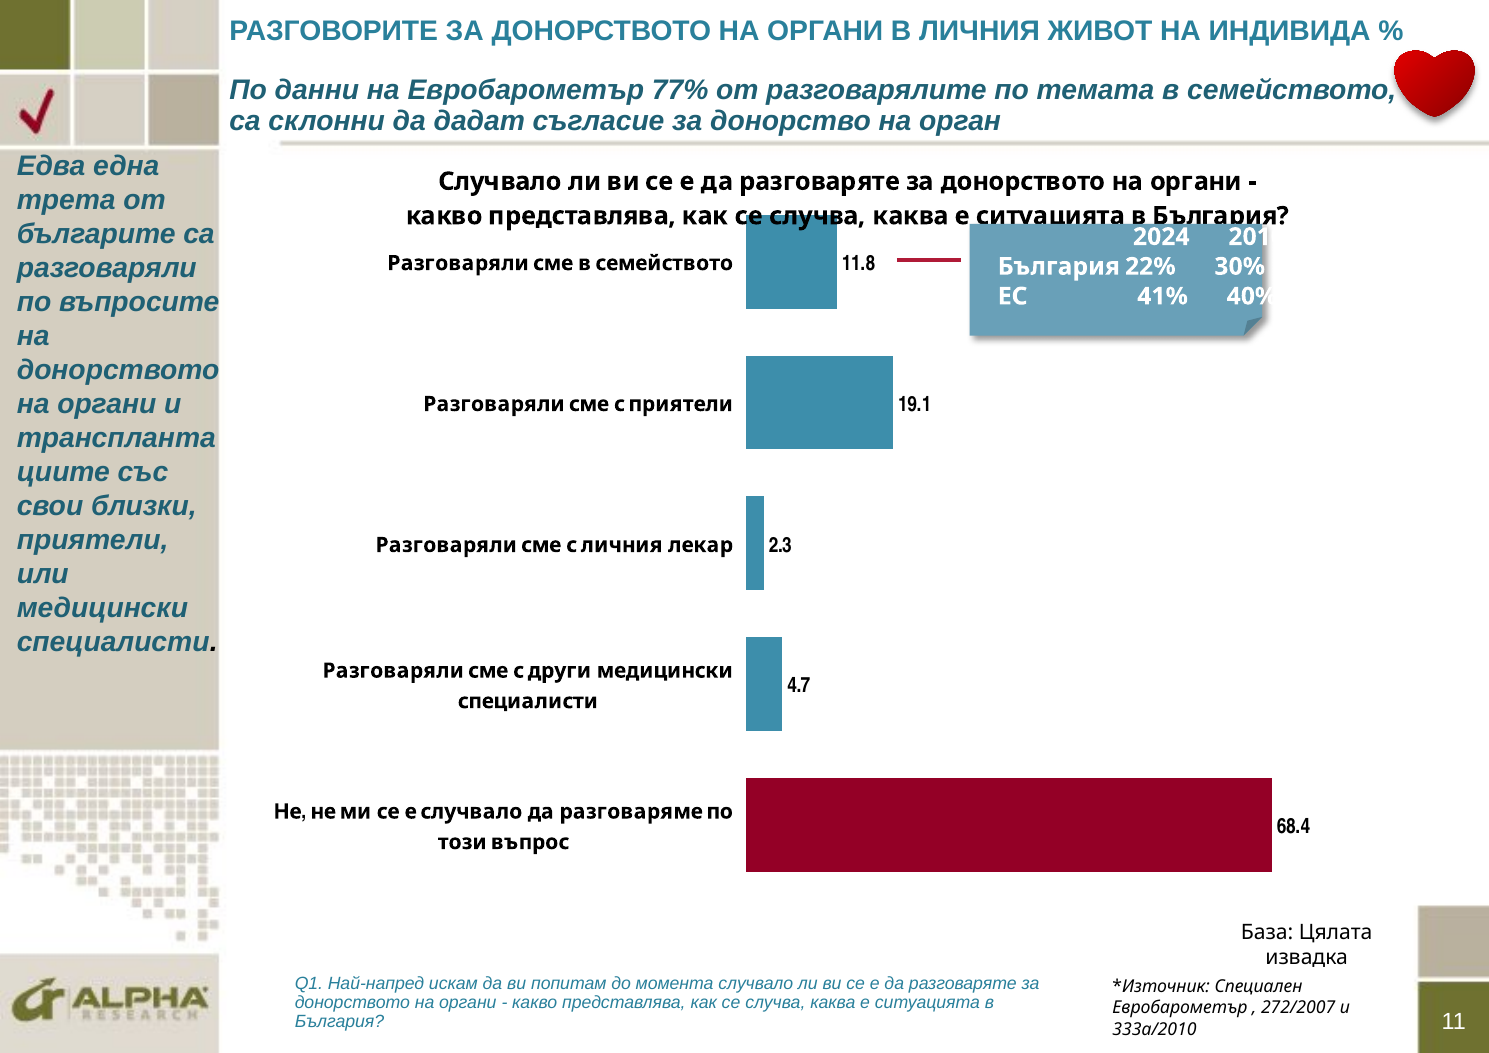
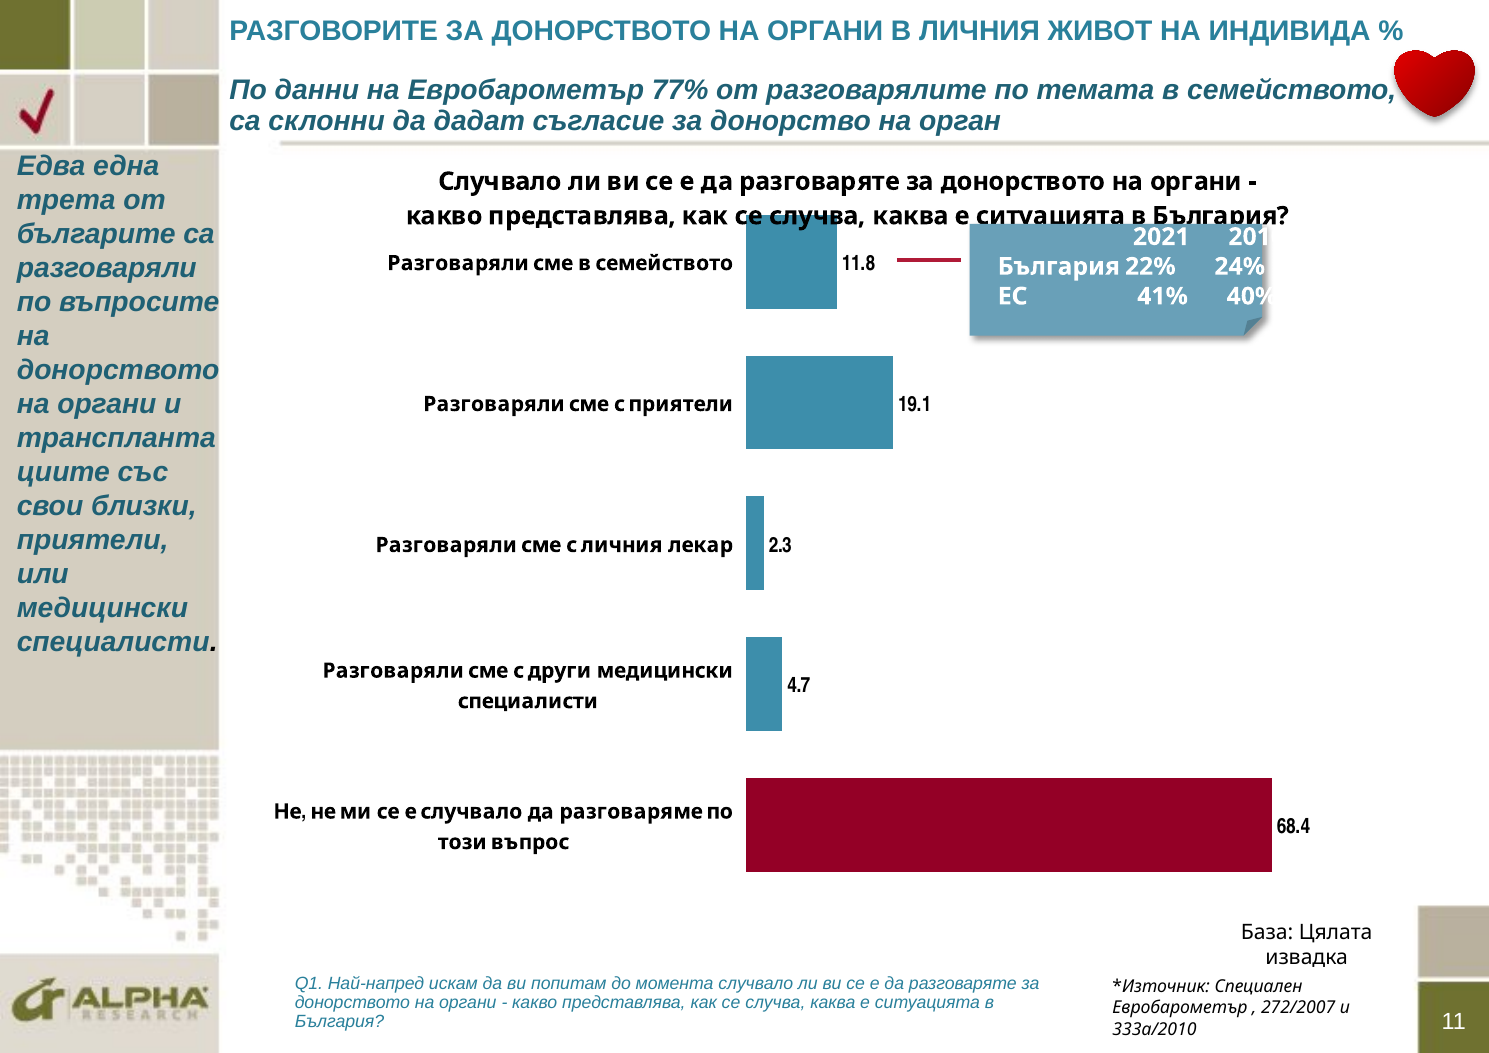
2024: 2024 -> 2021
30%: 30% -> 24%
